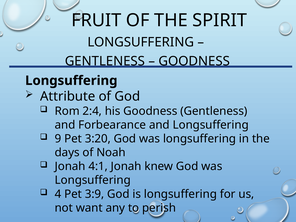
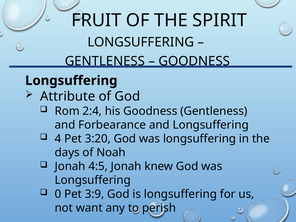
9: 9 -> 4
4:1: 4:1 -> 4:5
4: 4 -> 0
